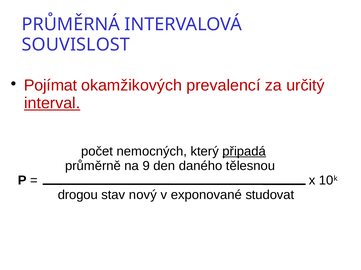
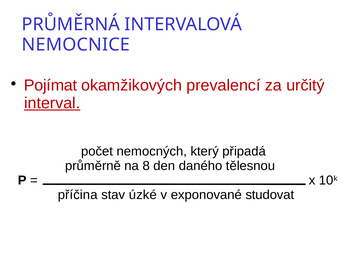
SOUVISLOST: SOUVISLOST -> NEMOCNICE
připadá underline: present -> none
9: 9 -> 8
drogou: drogou -> příčina
nový: nový -> úzké
